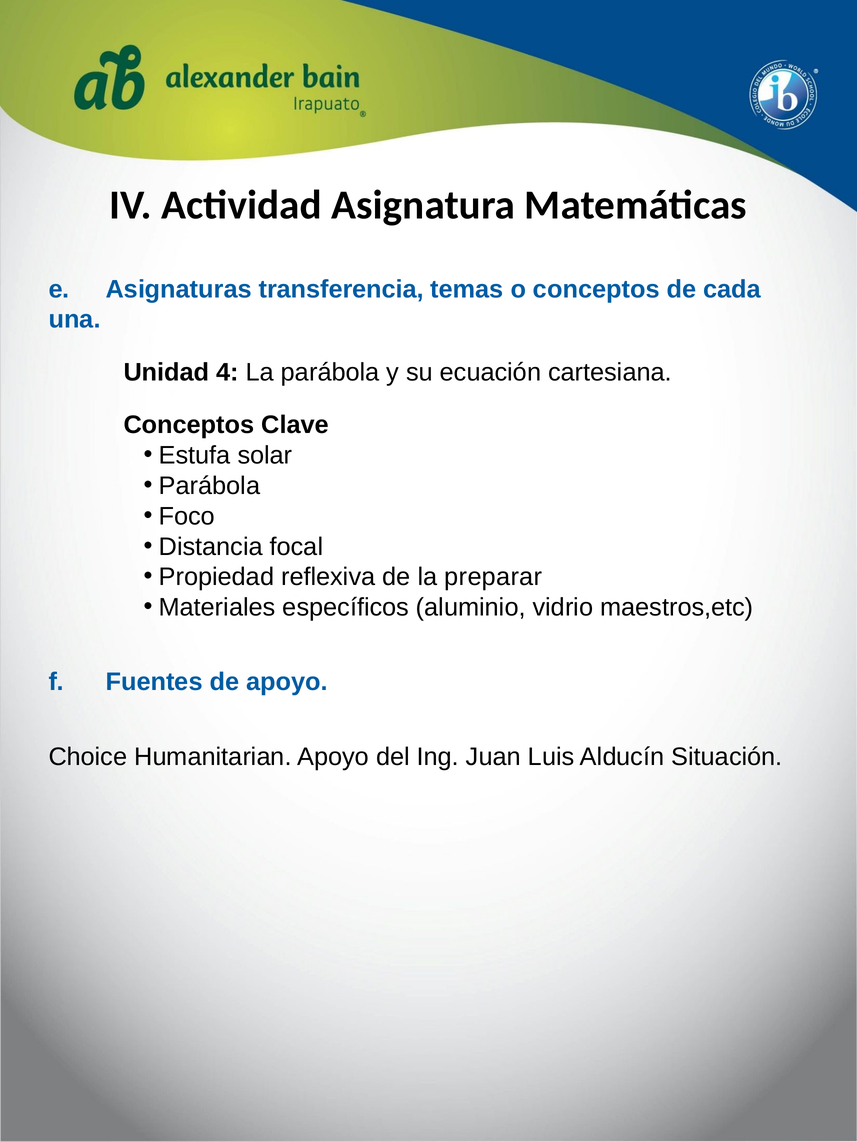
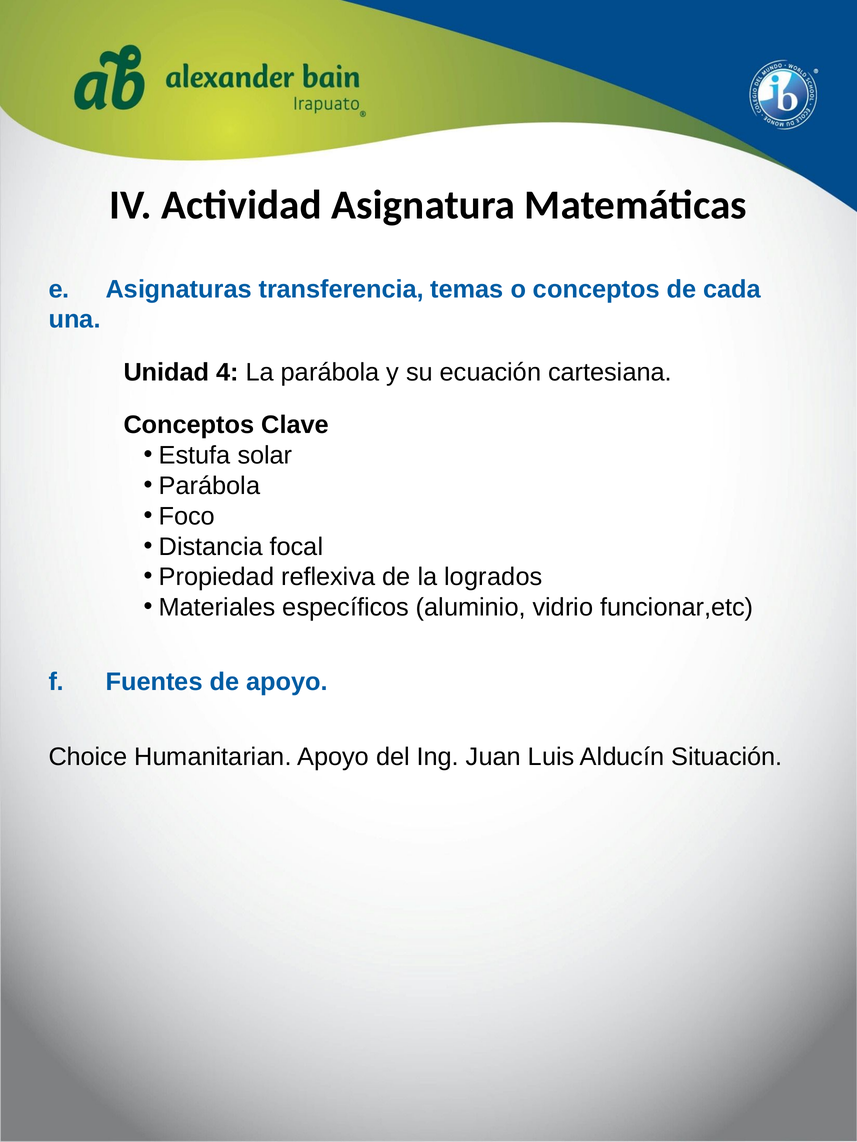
preparar: preparar -> logrados
maestros,etc: maestros,etc -> funcionar,etc
